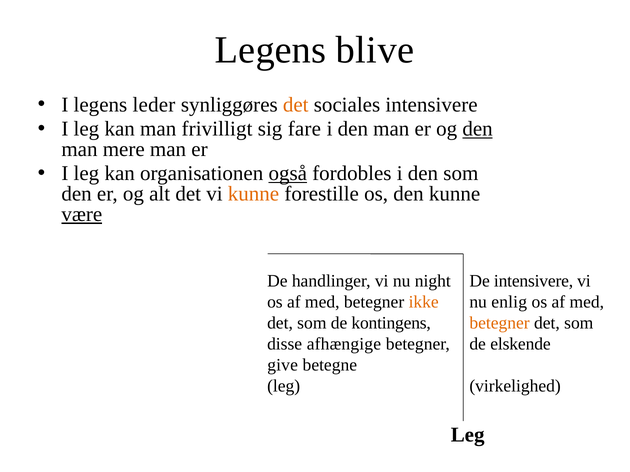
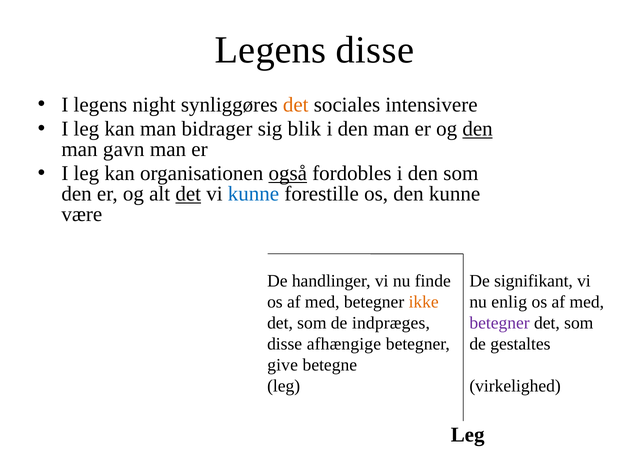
Legens blive: blive -> disse
leder: leder -> night
frivilligt: frivilligt -> bidrager
fare: fare -> blik
mere: mere -> gavn
det at (188, 194) underline: none -> present
kunne at (253, 194) colour: orange -> blue
være underline: present -> none
night: night -> finde
De intensivere: intensivere -> signifikant
kontingens: kontingens -> indpræges
betegner at (500, 323) colour: orange -> purple
elskende: elskende -> gestaltes
